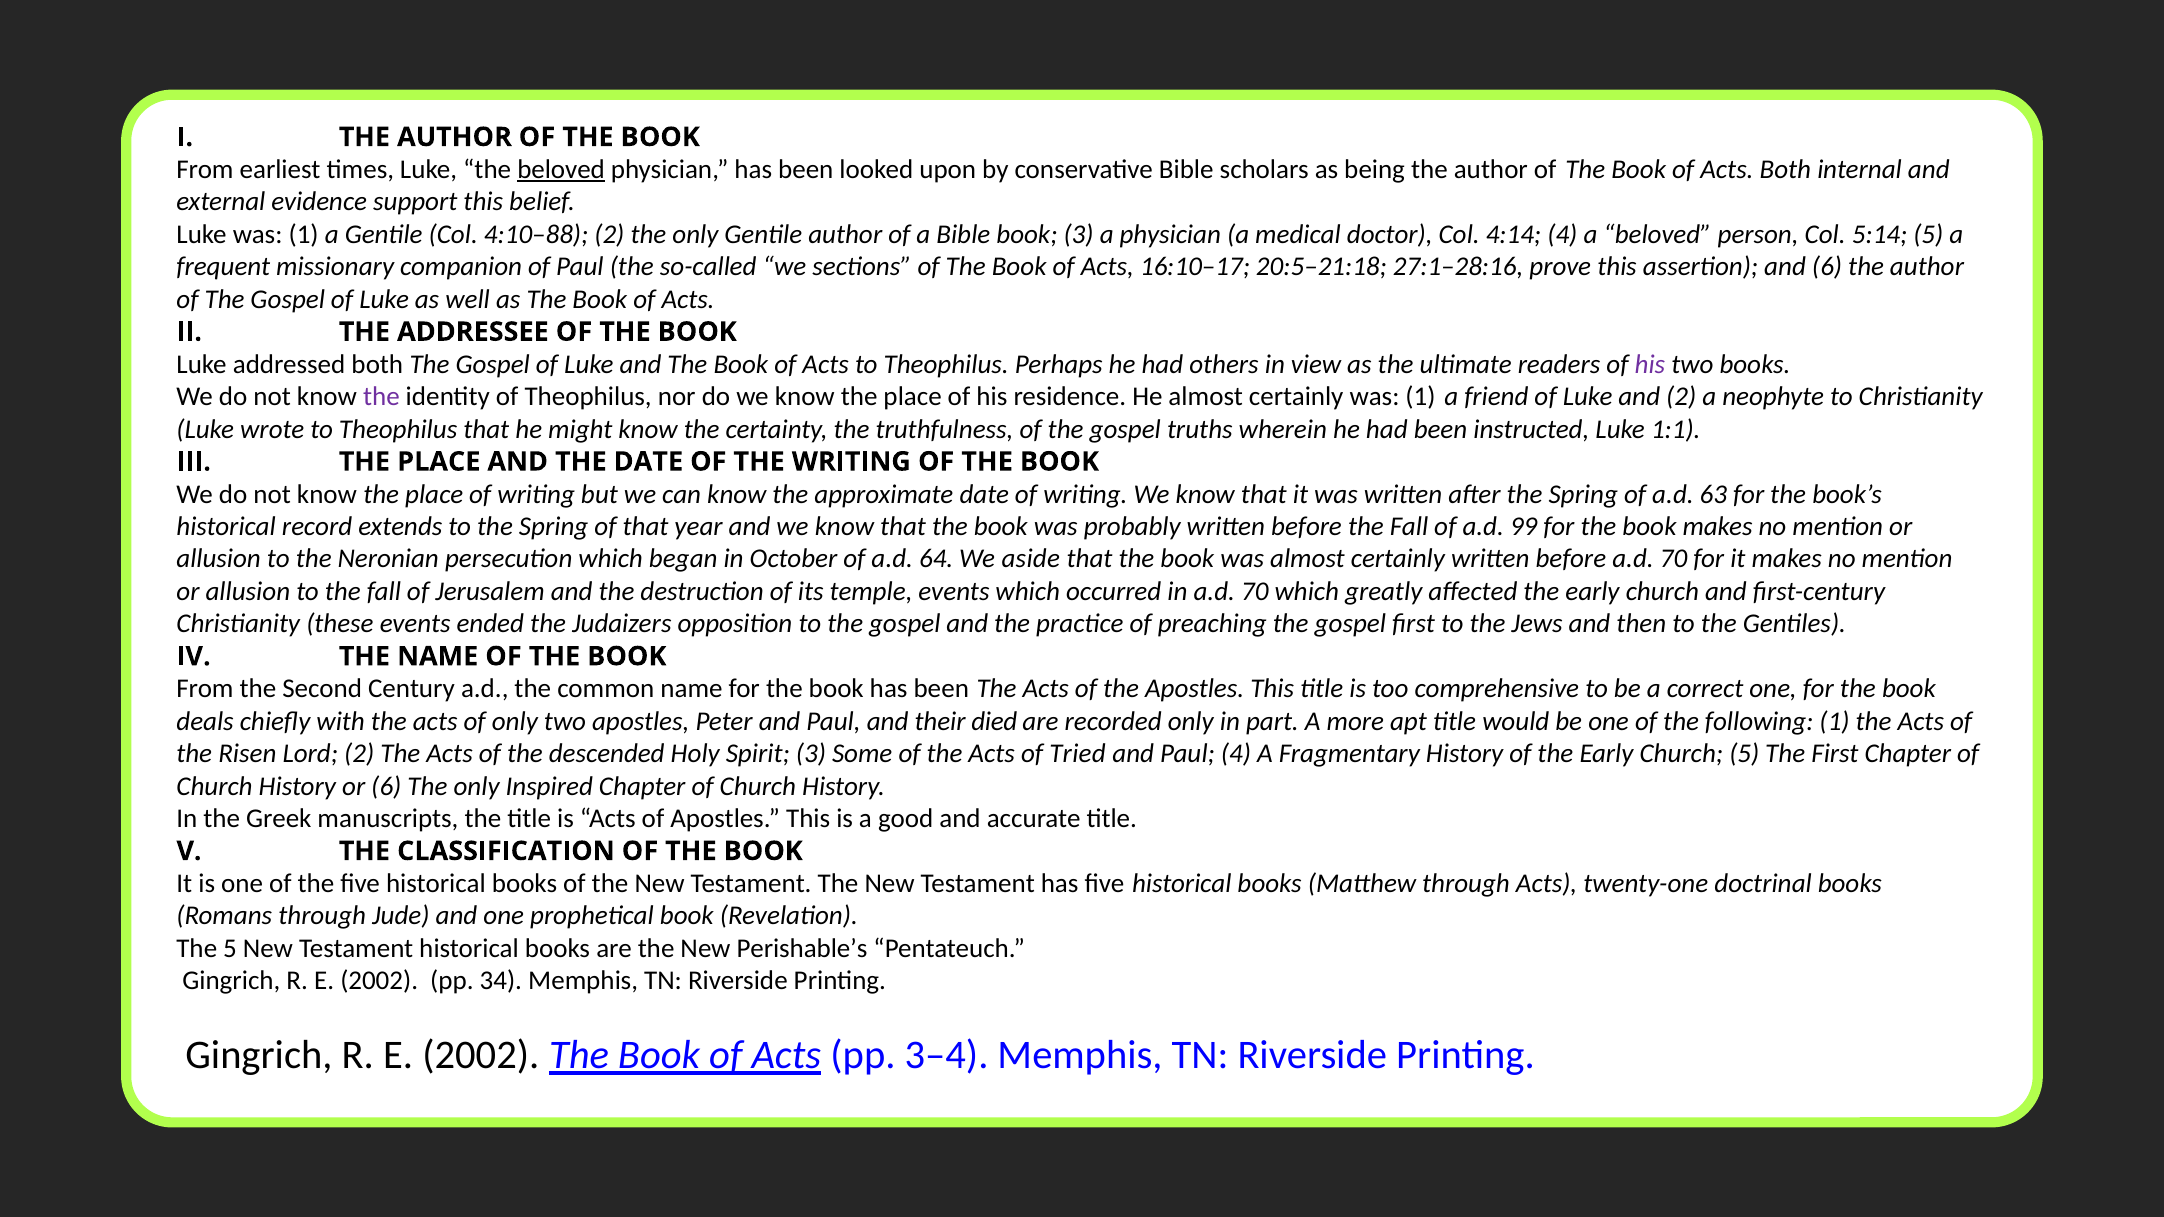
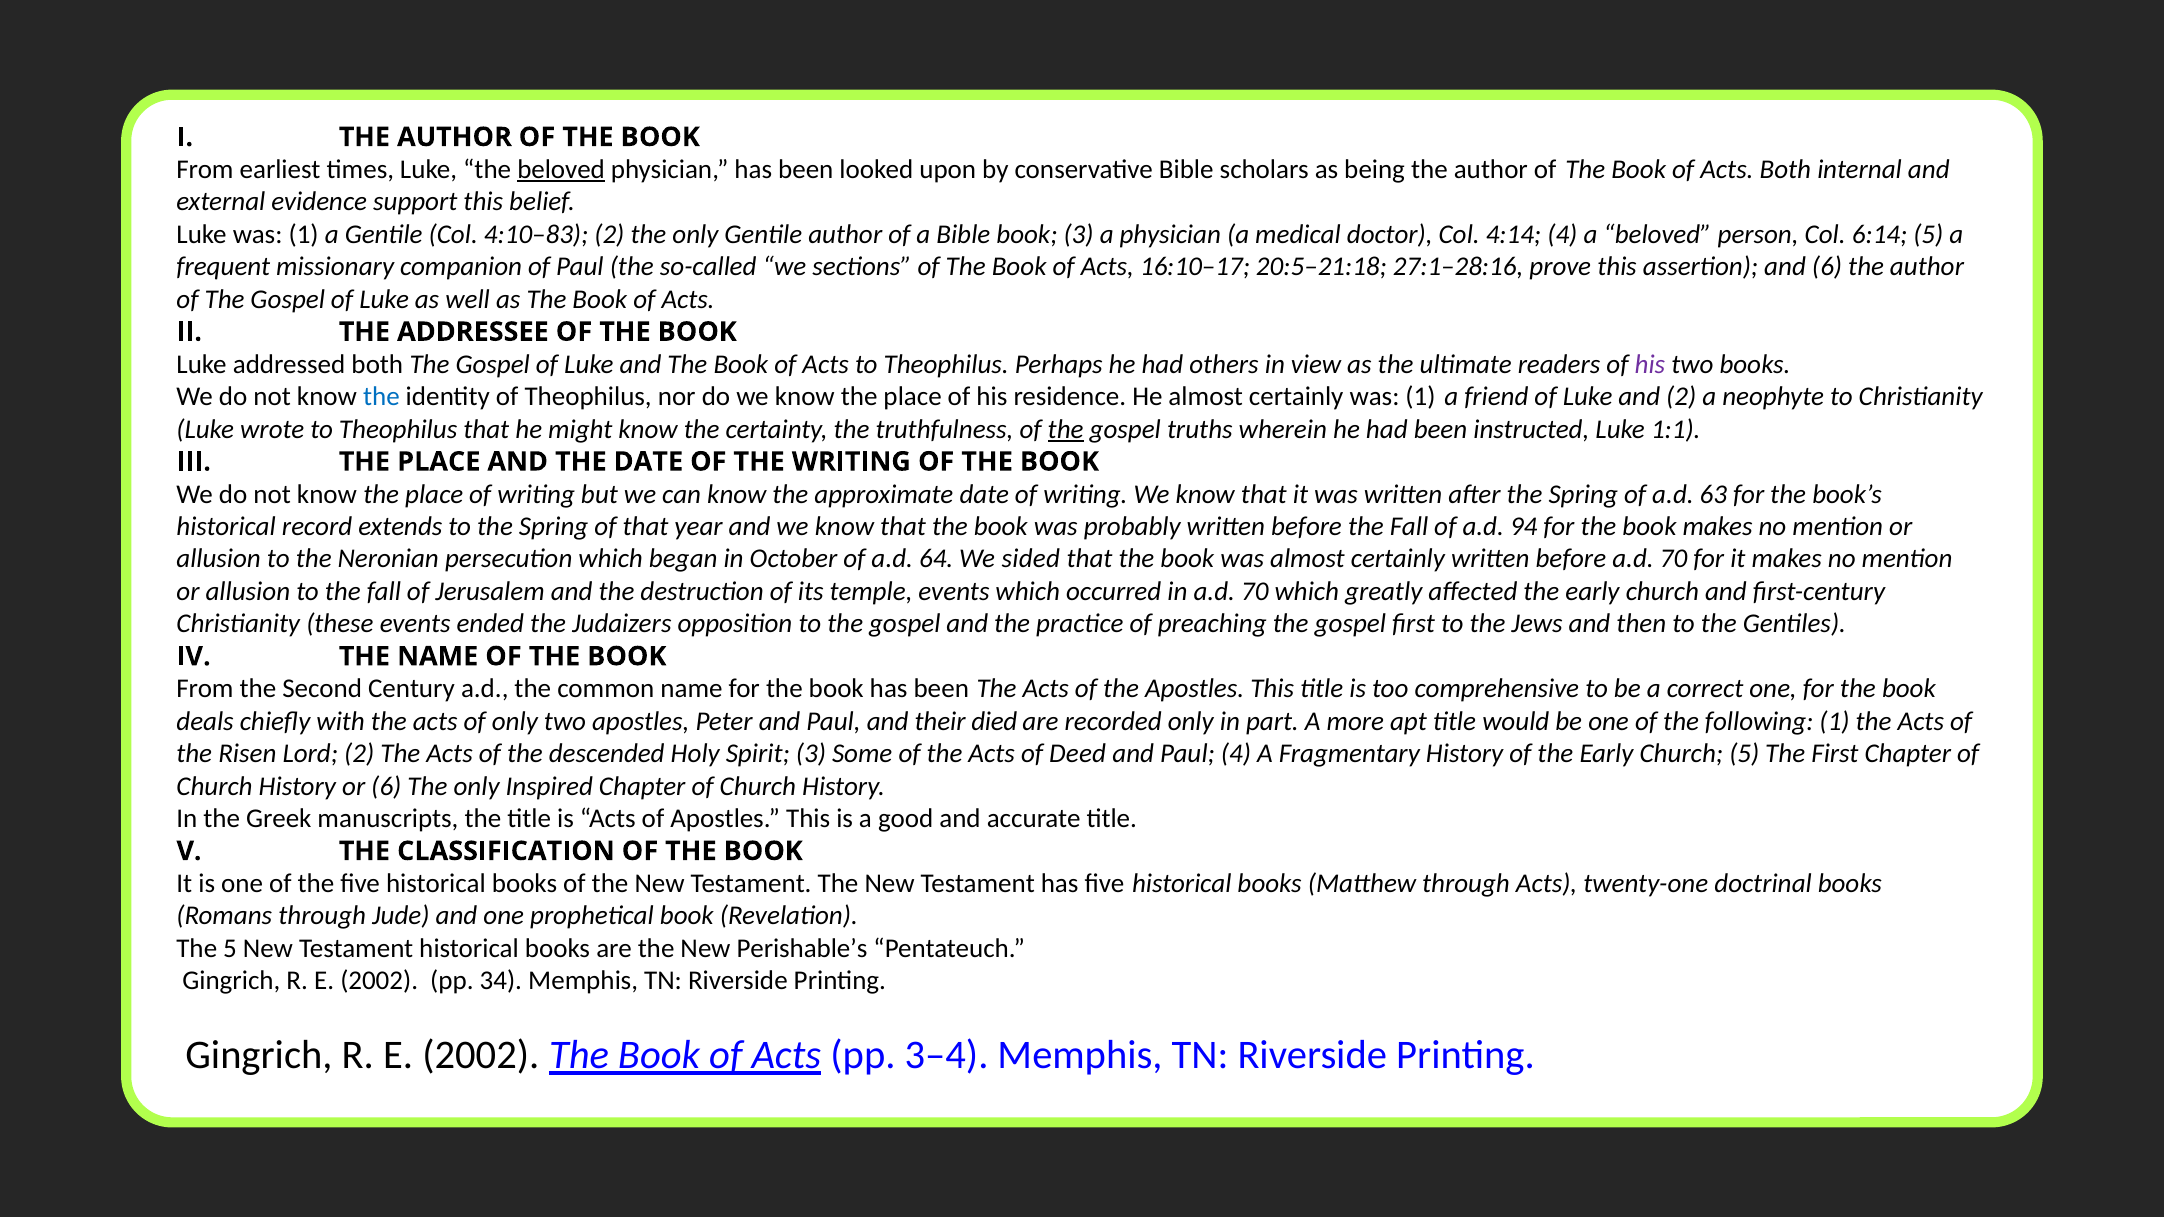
4:10–88: 4:10–88 -> 4:10–83
5:14: 5:14 -> 6:14
the at (381, 397) colour: purple -> blue
the at (1066, 429) underline: none -> present
99: 99 -> 94
aside: aside -> sided
Tried: Tried -> Deed
